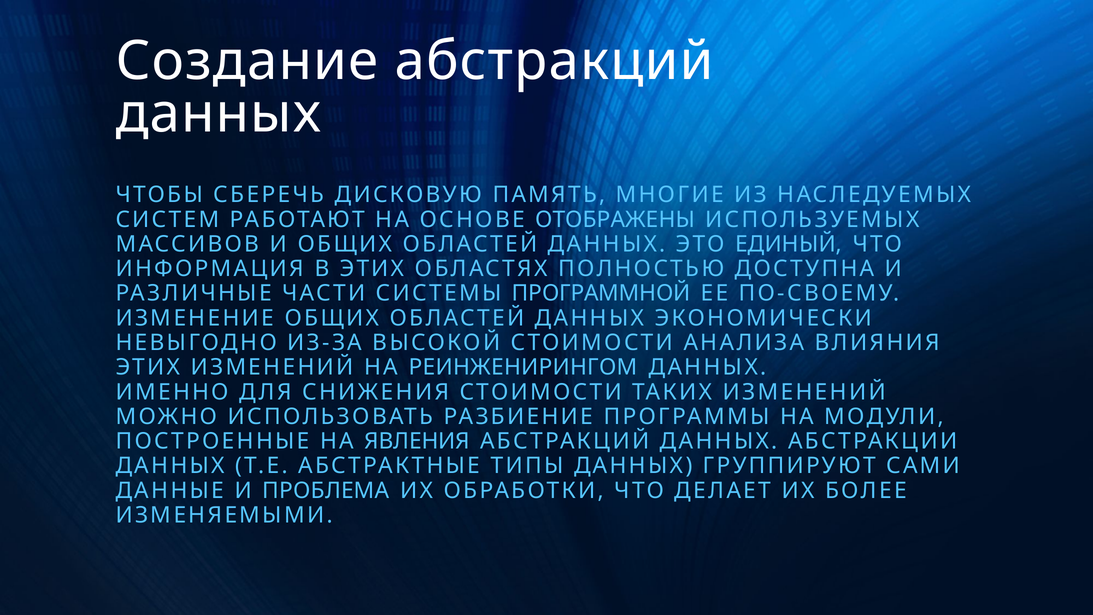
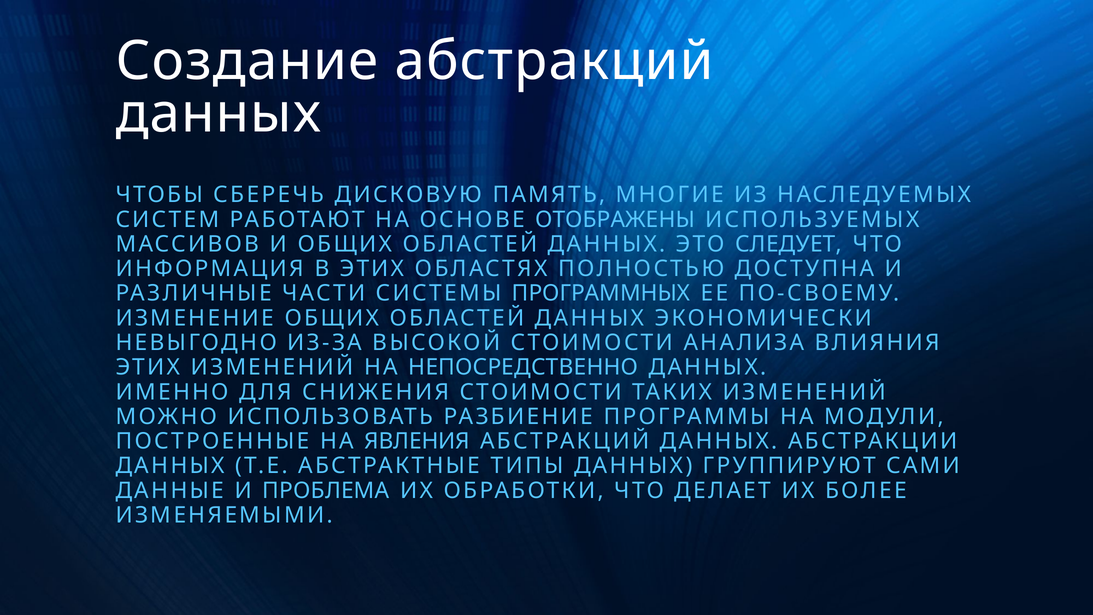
ЕДИНЫЙ: ЕДИНЫЙ -> СЛЕДУЕТ
ПРОГРАММНОЙ: ПРОГРАММНОЙ -> ПРОГРАММНЫХ
РЕИНЖЕНИРИНГОМ: РЕИНЖЕНИРИНГОМ -> НЕПОСРЕДСТВЕННО
